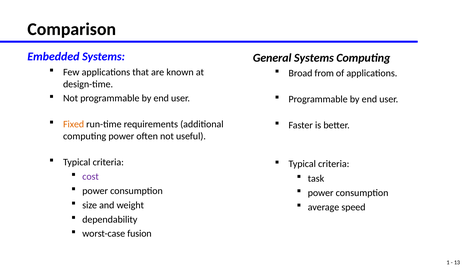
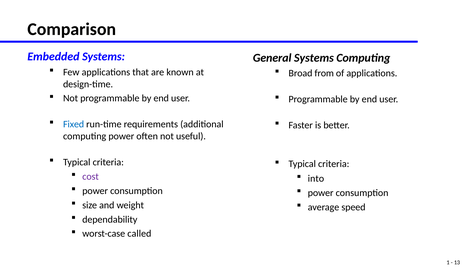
Fixed colour: orange -> blue
task: task -> into
fusion: fusion -> called
